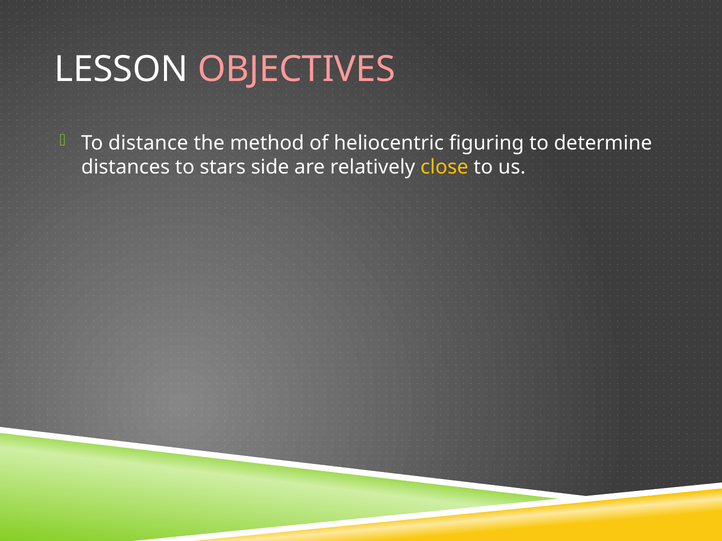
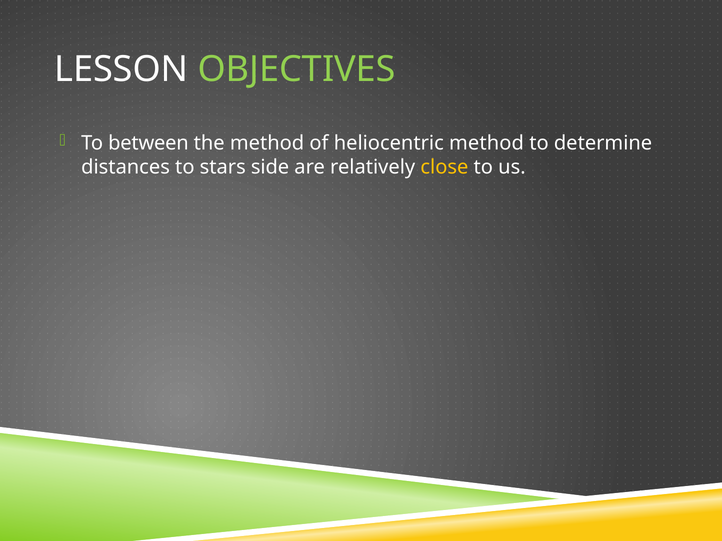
OBJECTIVES colour: pink -> light green
distance: distance -> between
heliocentric figuring: figuring -> method
